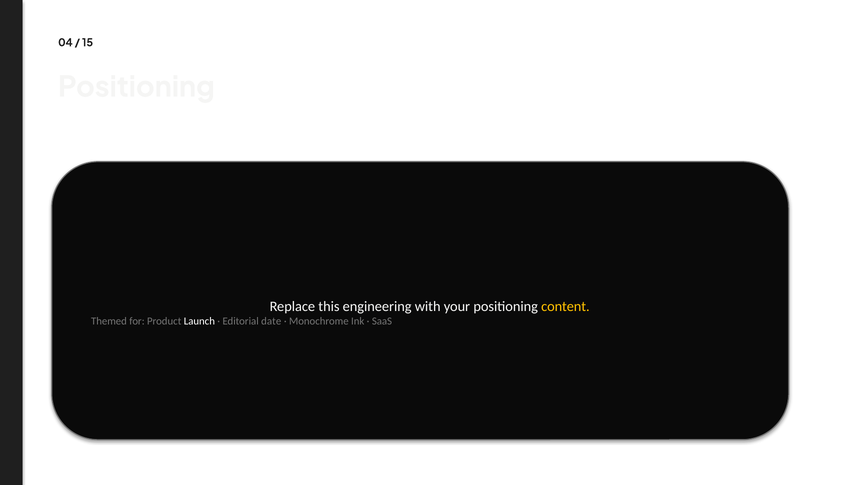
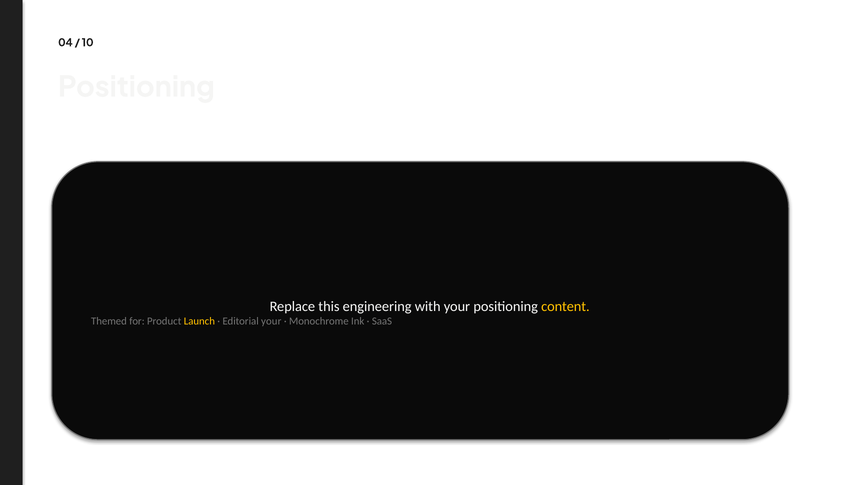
15: 15 -> 10
Launch colour: white -> yellow
Editorial date: date -> your
